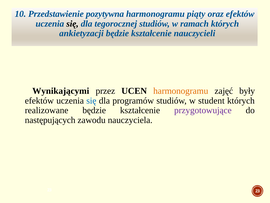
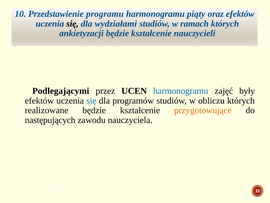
pozytywna: pozytywna -> programu
tegorocznej: tegorocznej -> wydziałami
Wynikającymi: Wynikającymi -> Podlegającymi
harmonogramu at (181, 91) colour: orange -> blue
student: student -> obliczu
przygotowujące colour: purple -> orange
